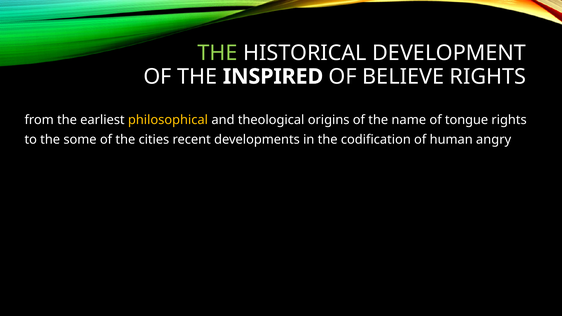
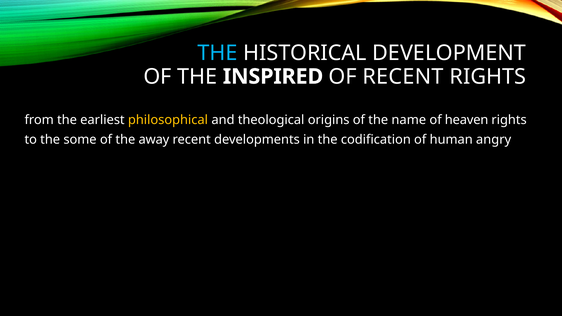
THE at (218, 53) colour: light green -> light blue
OF BELIEVE: BELIEVE -> RECENT
tongue: tongue -> heaven
cities: cities -> away
